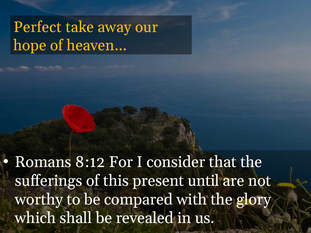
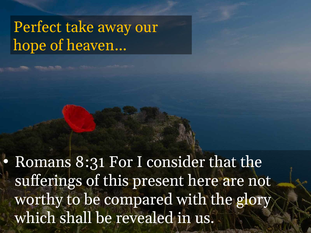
8:12: 8:12 -> 8:31
until: until -> here
